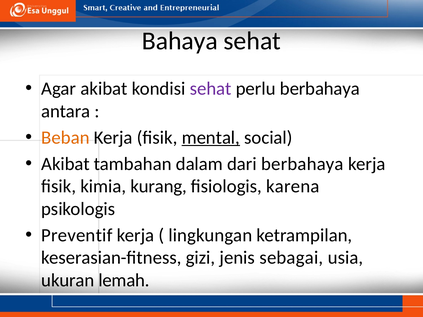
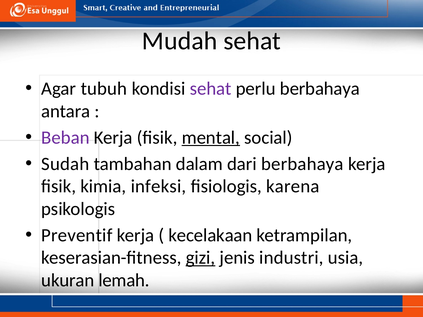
Bahaya: Bahaya -> Mudah
Agar akibat: akibat -> tubuh
Beban colour: orange -> purple
Akibat at (65, 164): Akibat -> Sudah
kurang: kurang -> infeksi
lingkungan: lingkungan -> kecelakaan
gizi underline: none -> present
sebagai: sebagai -> industri
